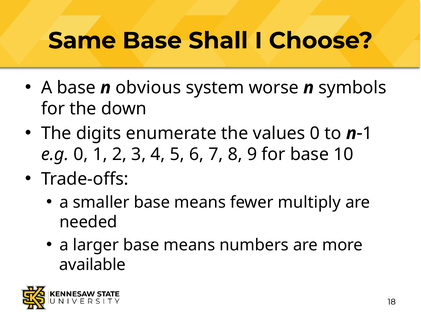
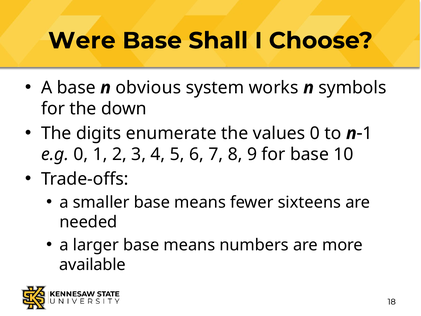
Same: Same -> Were
worse: worse -> works
multiply: multiply -> sixteens
